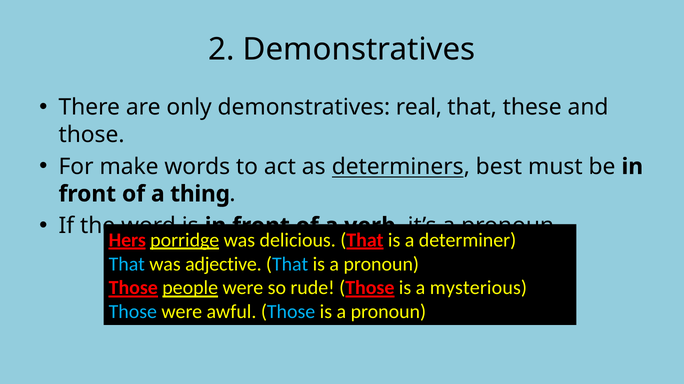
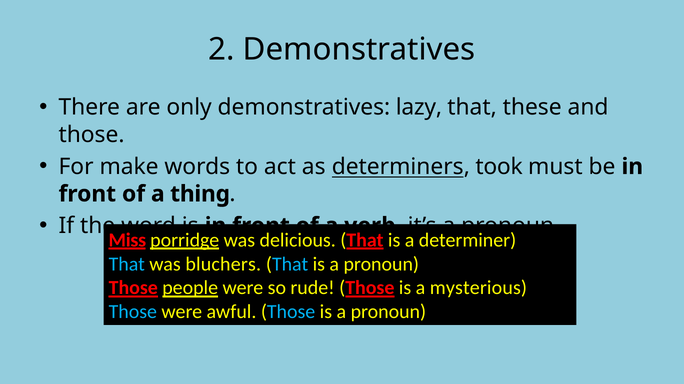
real: real -> lazy
best: best -> took
Hers: Hers -> Miss
adjective: adjective -> bluchers
